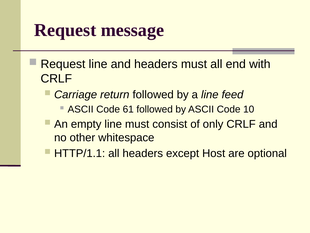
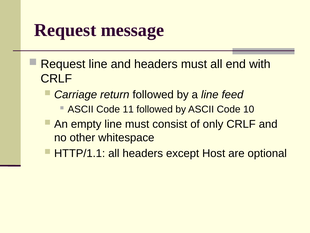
61: 61 -> 11
